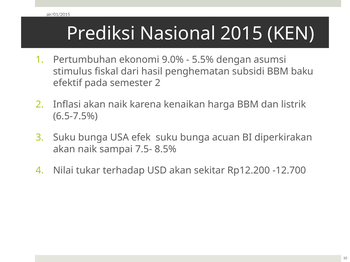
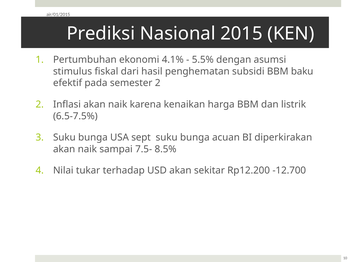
9.0%: 9.0% -> 4.1%
efek: efek -> sept
